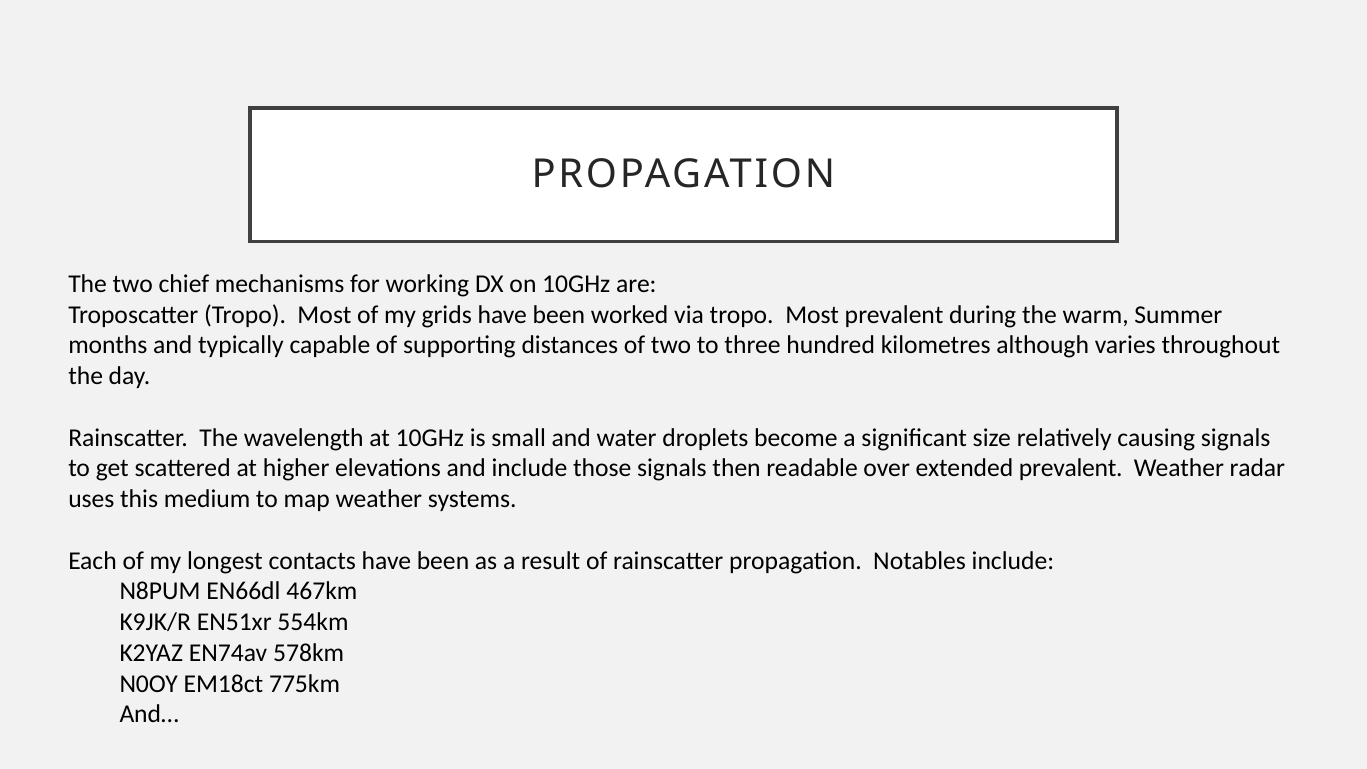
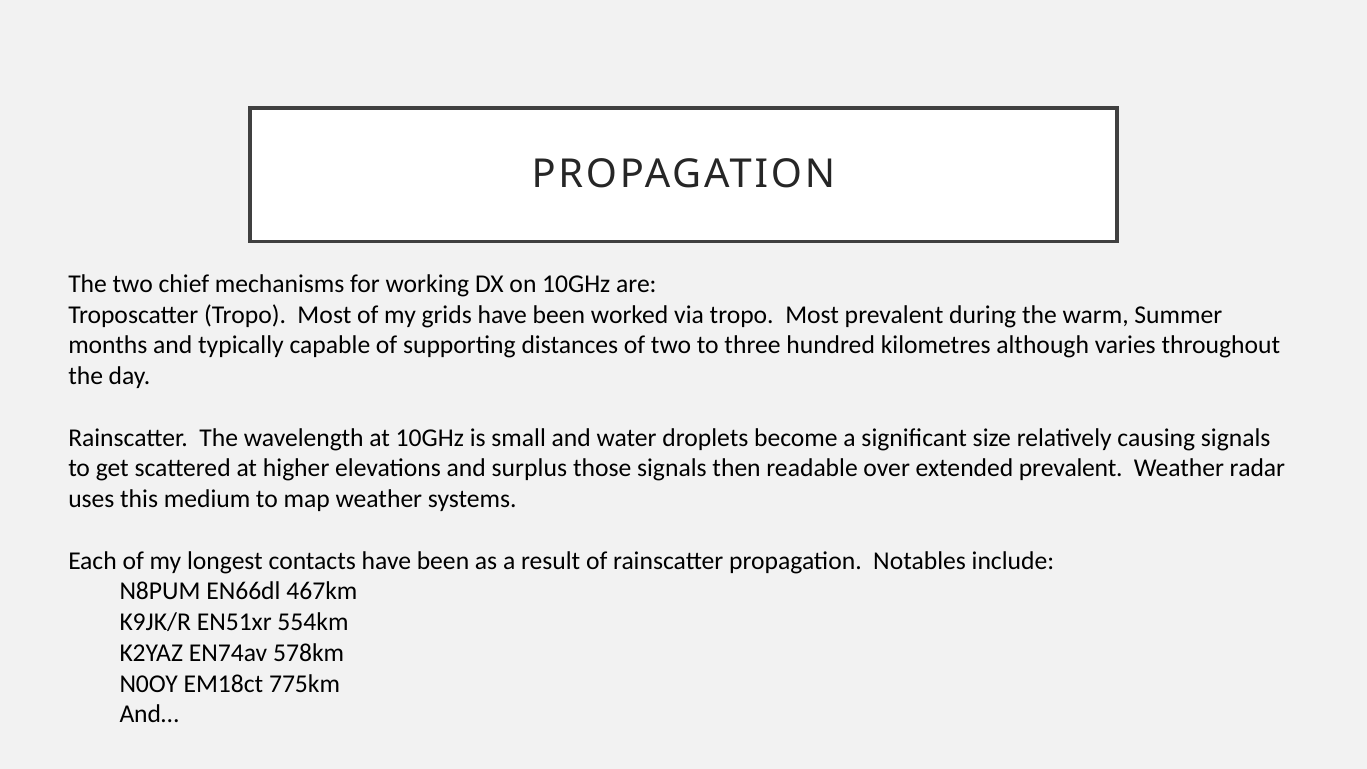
and include: include -> surplus
